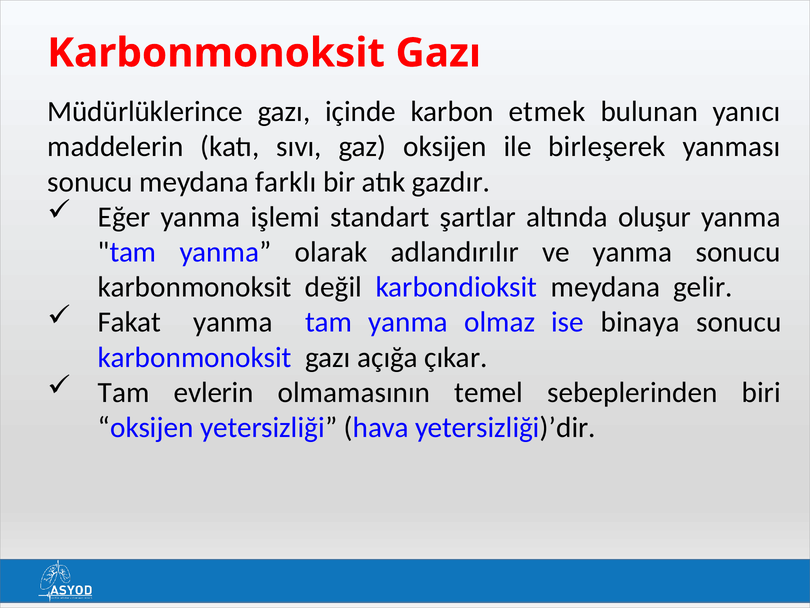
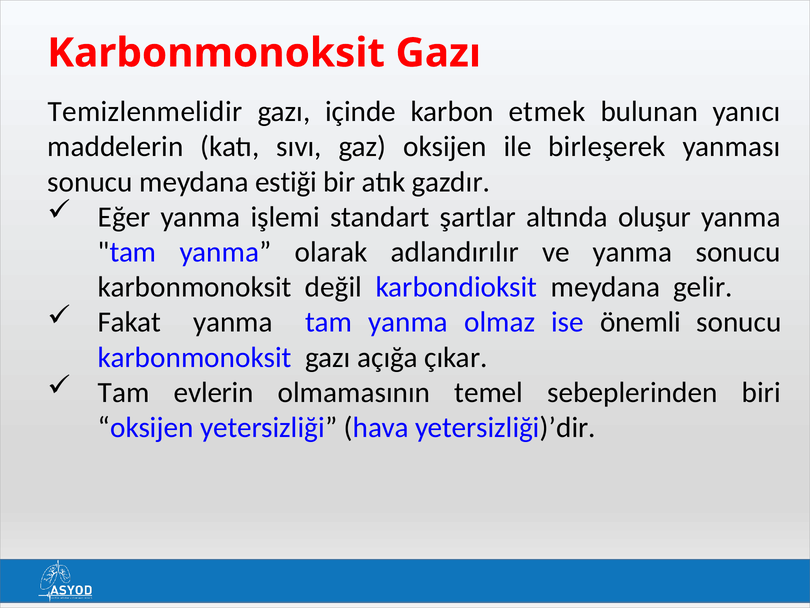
Müdürlüklerince: Müdürlüklerince -> Temizlenmelidir
farklı: farklı -> estiği
binaya: binaya -> önemli
